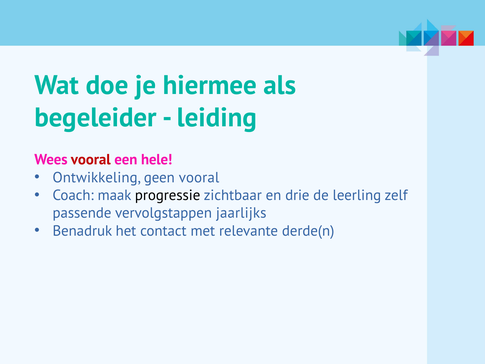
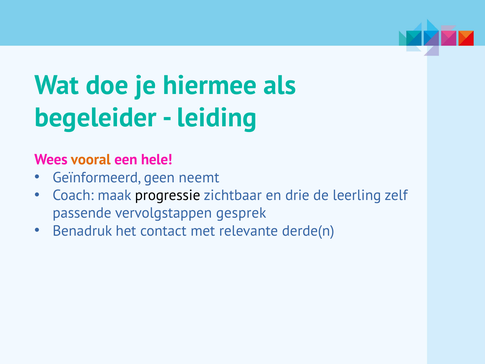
vooral at (91, 160) colour: red -> orange
Ontwikkeling: Ontwikkeling -> Geïnformeerd
geen vooral: vooral -> neemt
jaarlijks: jaarlijks -> gesprek
